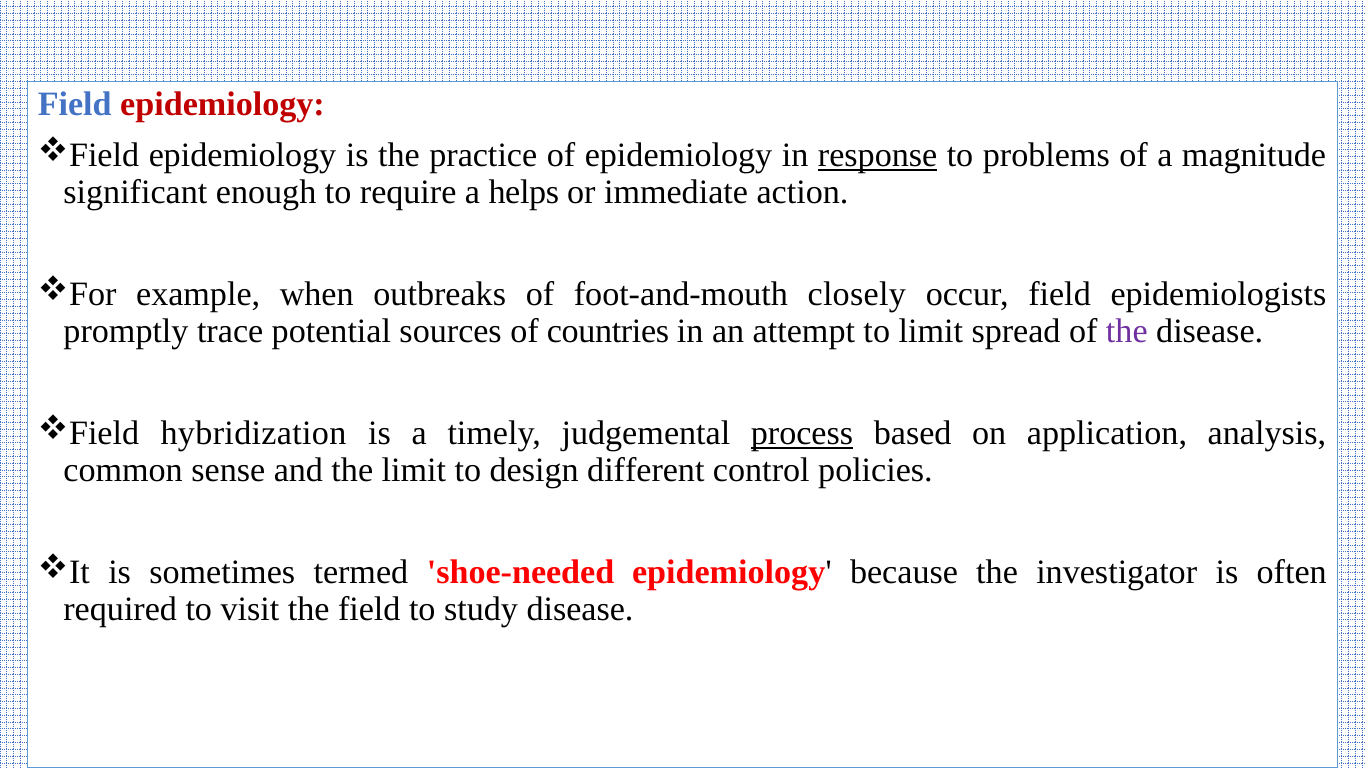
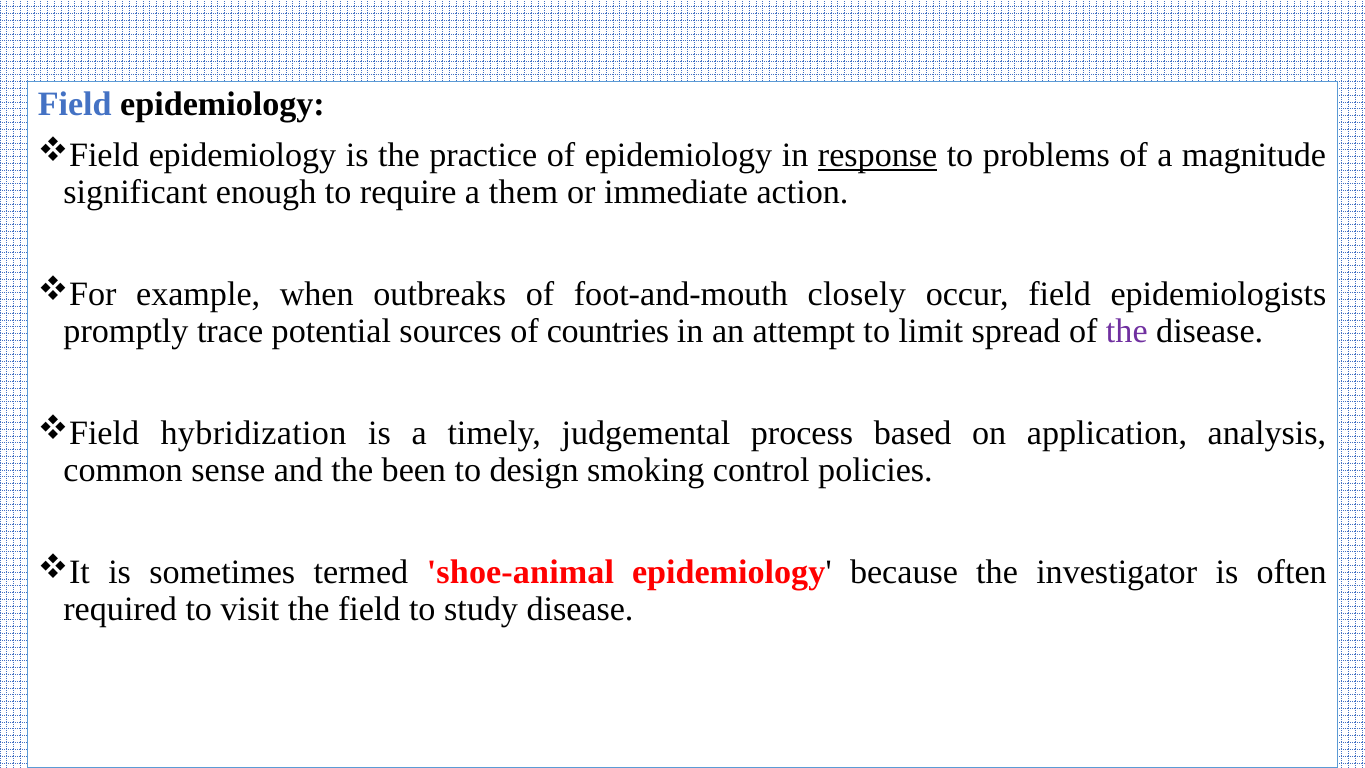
epidemiology at (223, 105) colour: red -> black
helps: helps -> them
process underline: present -> none
the limit: limit -> been
different: different -> smoking
shoe-needed: shoe-needed -> shoe-animal
